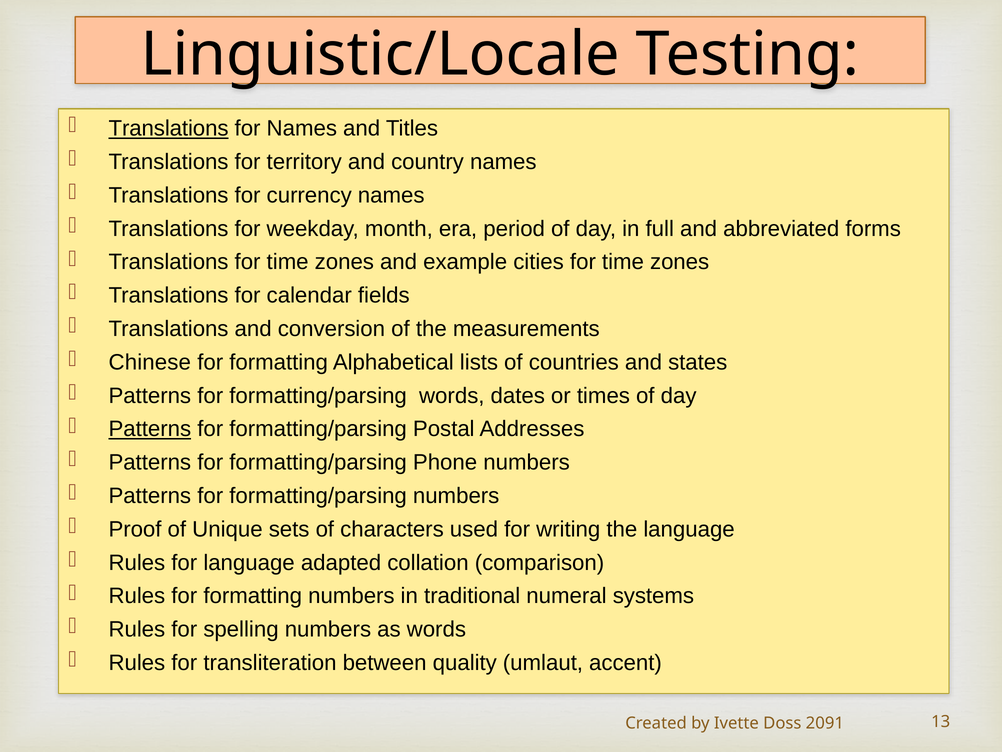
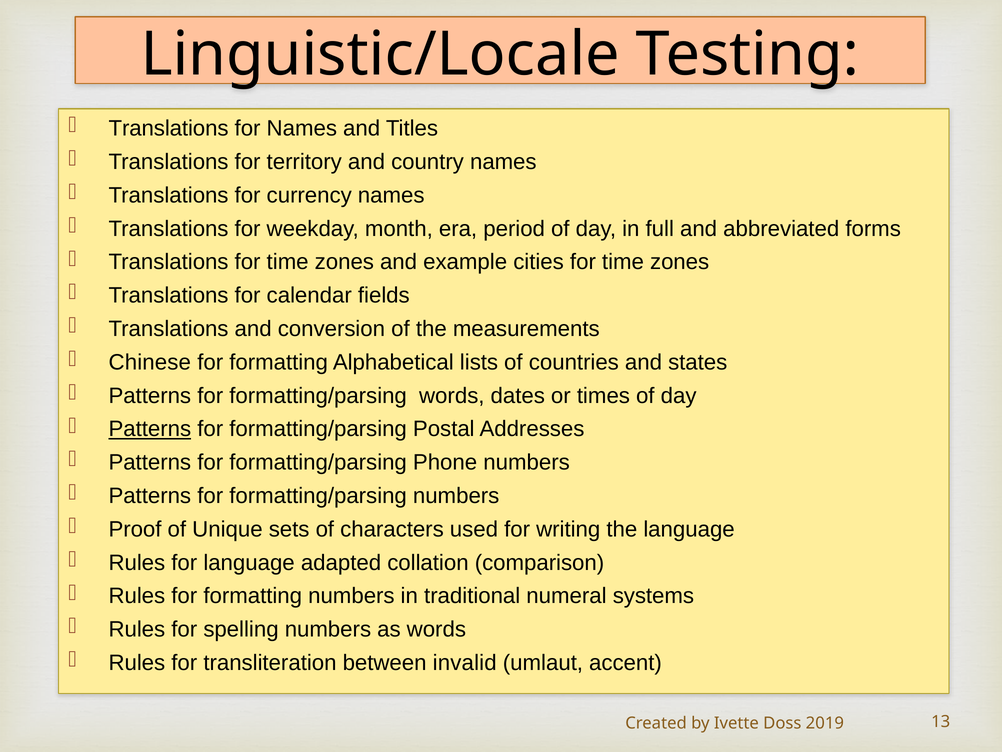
Translations at (169, 128) underline: present -> none
quality: quality -> invalid
2091: 2091 -> 2019
